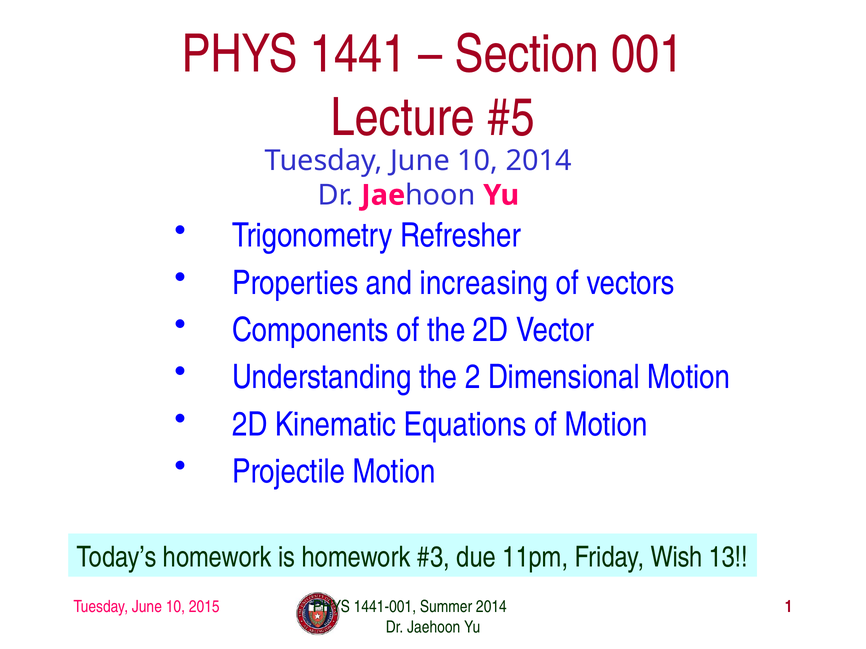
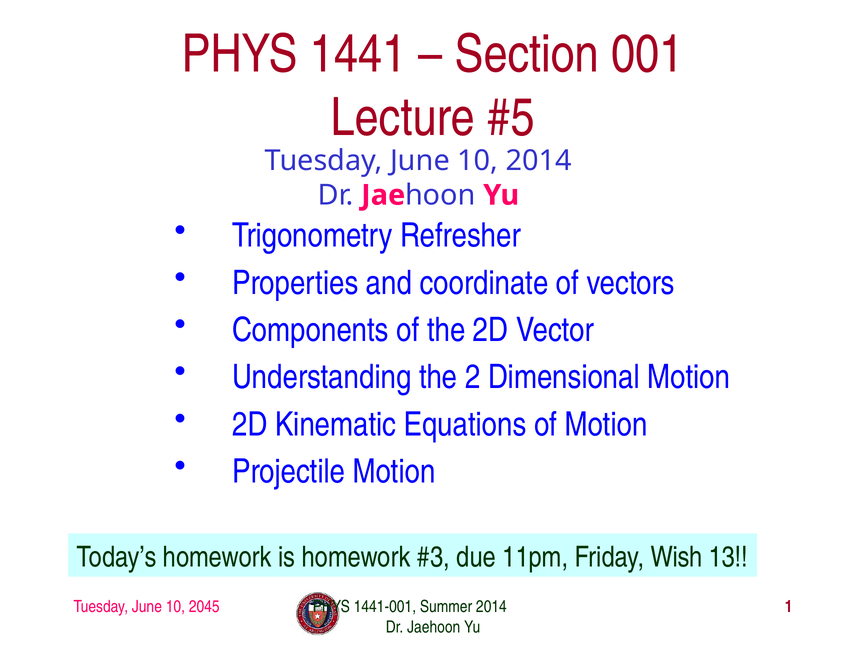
increasing: increasing -> coordinate
2015: 2015 -> 2045
